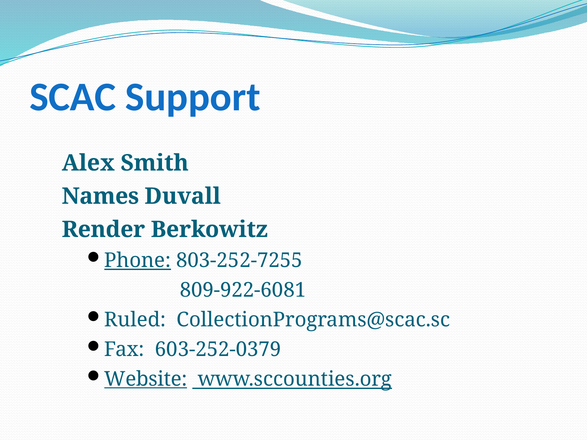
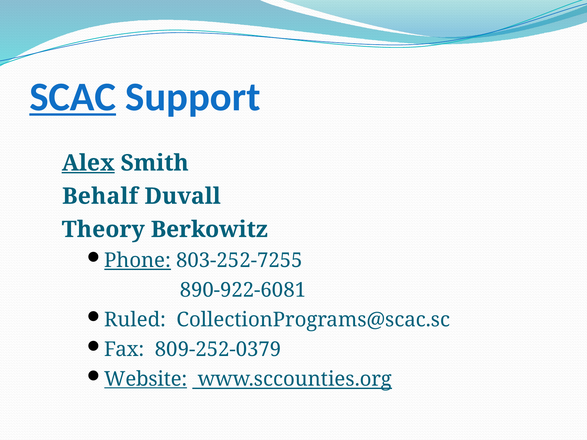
SCAC underline: none -> present
Alex underline: none -> present
Names: Names -> Behalf
Render: Render -> Theory
809-922-6081: 809-922-6081 -> 890-922-6081
603-252-0379: 603-252-0379 -> 809-252-0379
